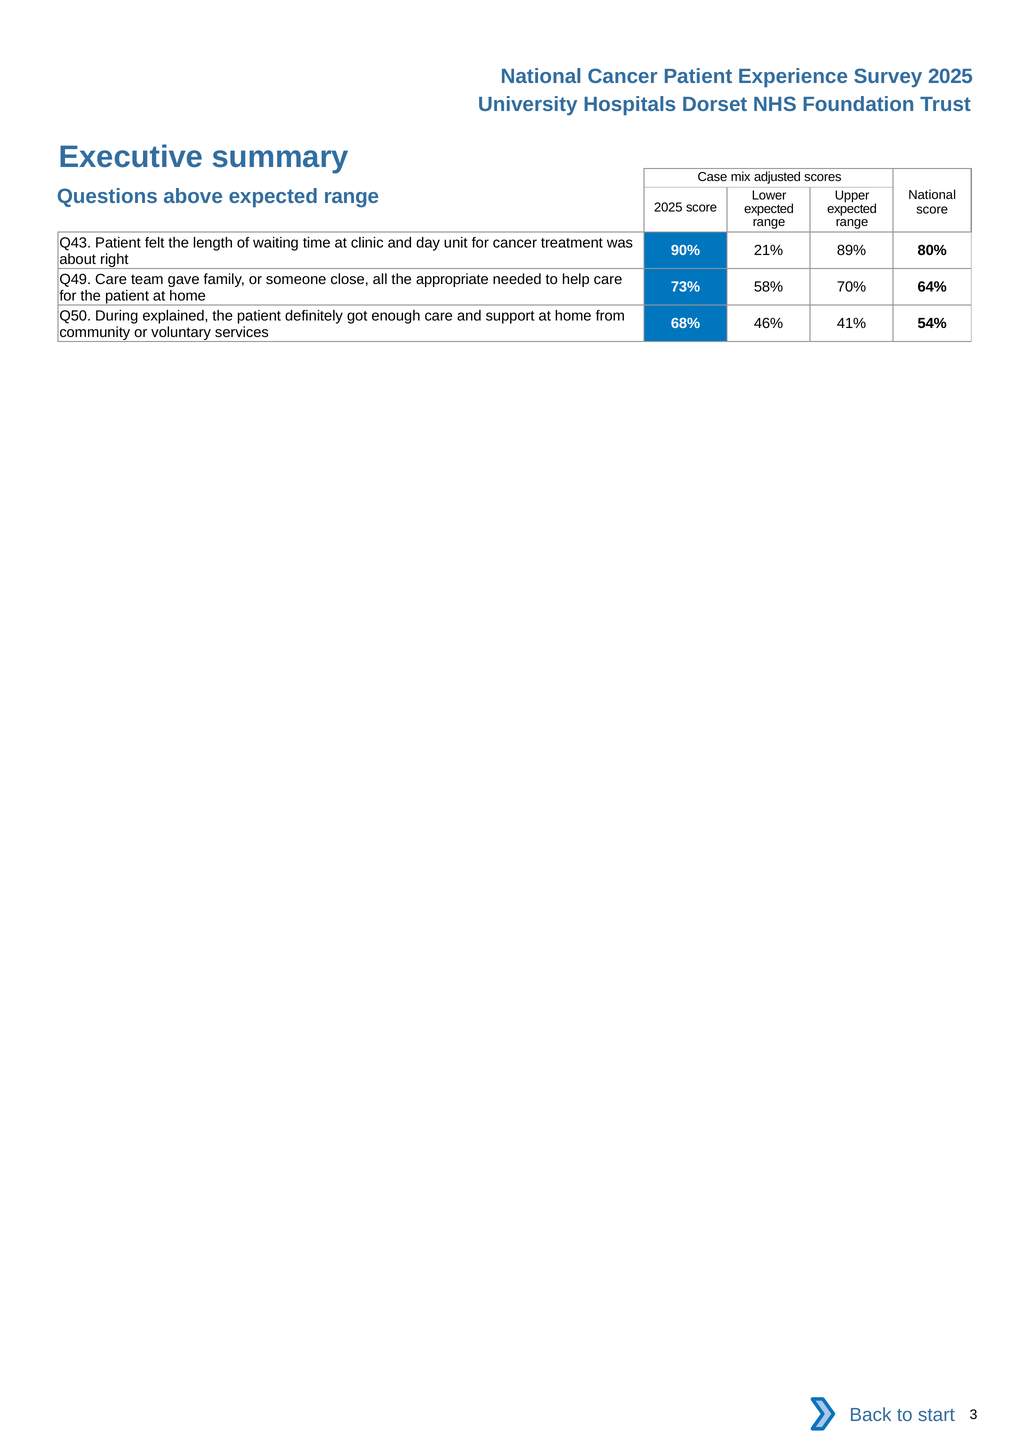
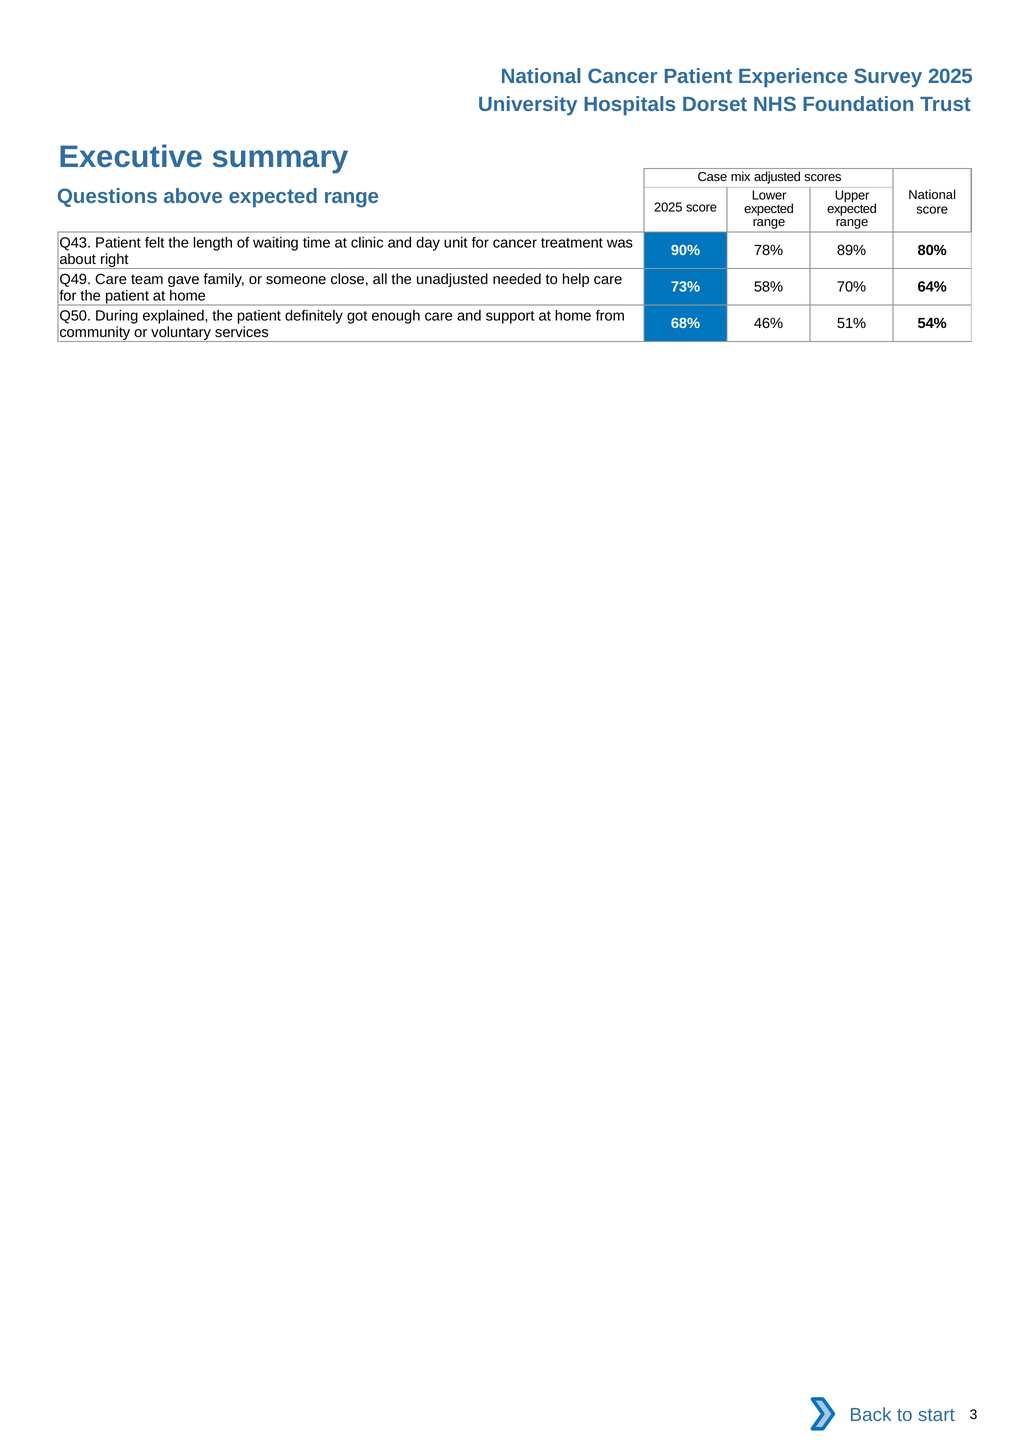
21%: 21% -> 78%
appropriate: appropriate -> unadjusted
41%: 41% -> 51%
